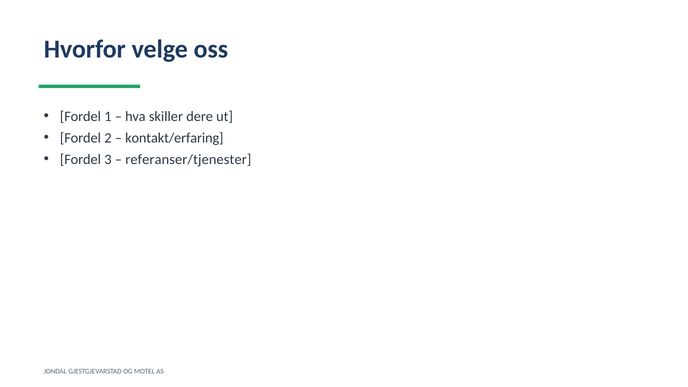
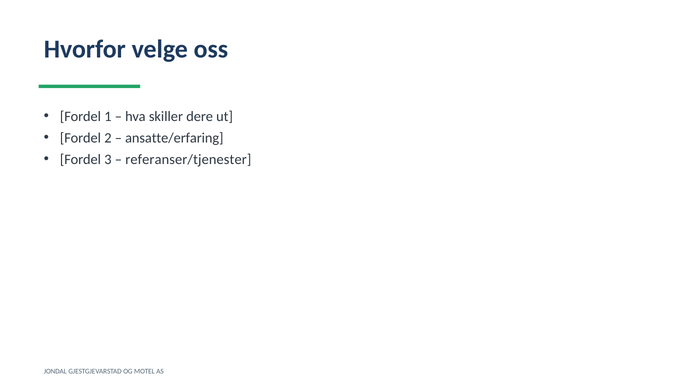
kontakt/erfaring: kontakt/erfaring -> ansatte/erfaring
